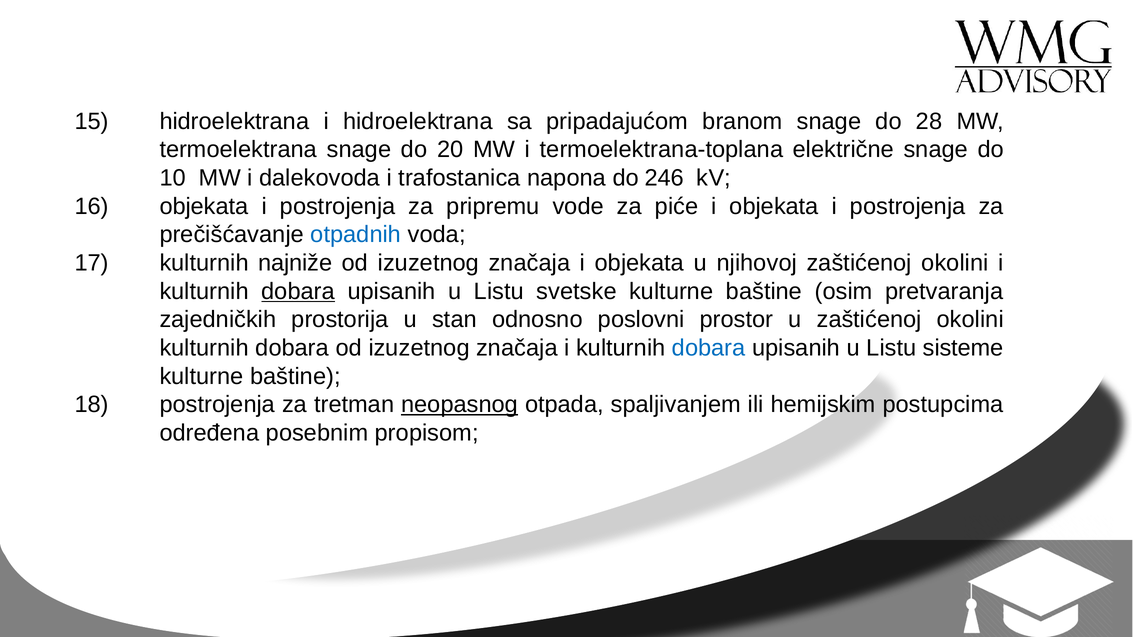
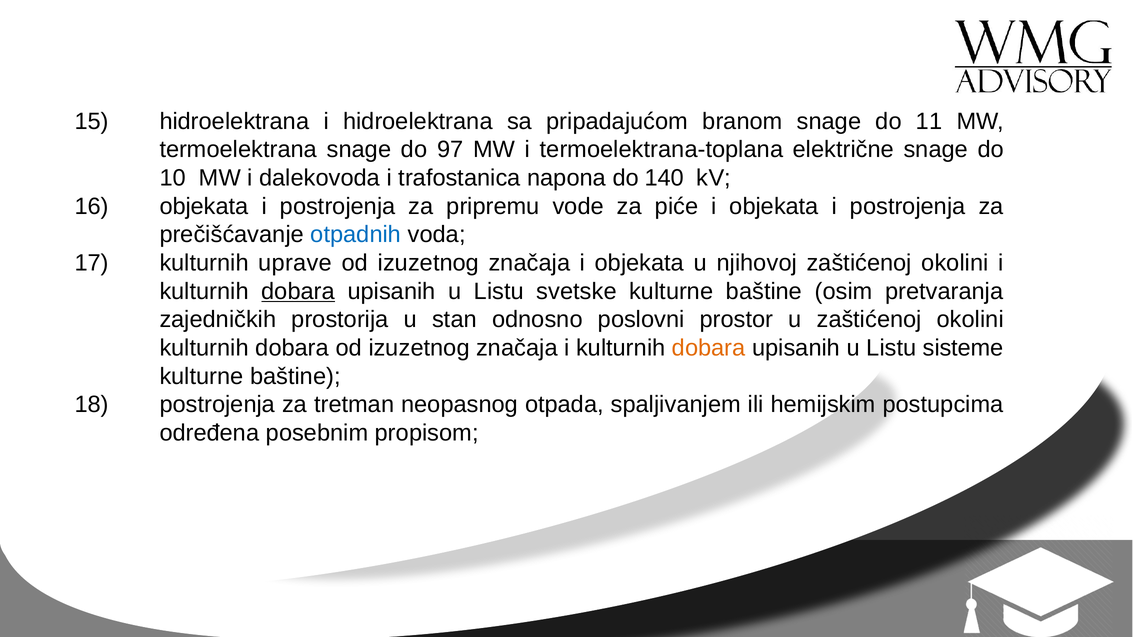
28: 28 -> 11
20: 20 -> 97
246: 246 -> 140
najniže: najniže -> uprave
dobara at (709, 348) colour: blue -> orange
neopasnog underline: present -> none
